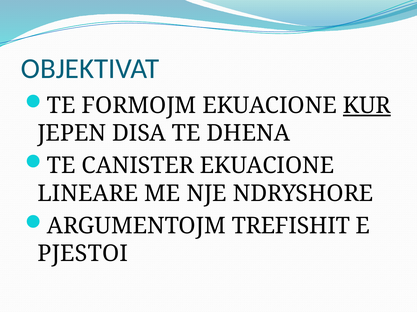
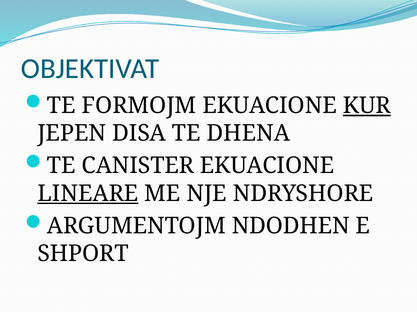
LINEARE underline: none -> present
TREFISHIT: TREFISHIT -> NDODHEN
PJESTOI: PJESTOI -> SHPORT
